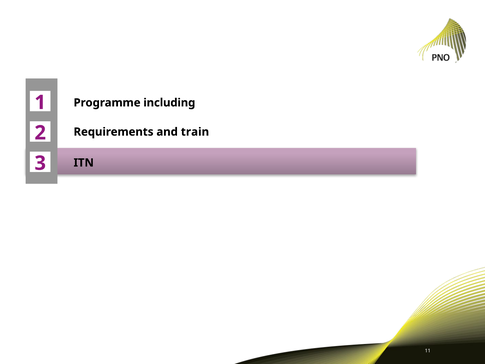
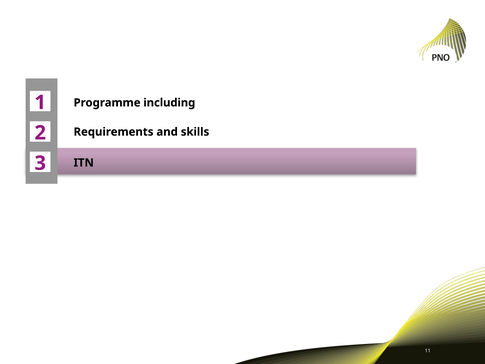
train: train -> skills
